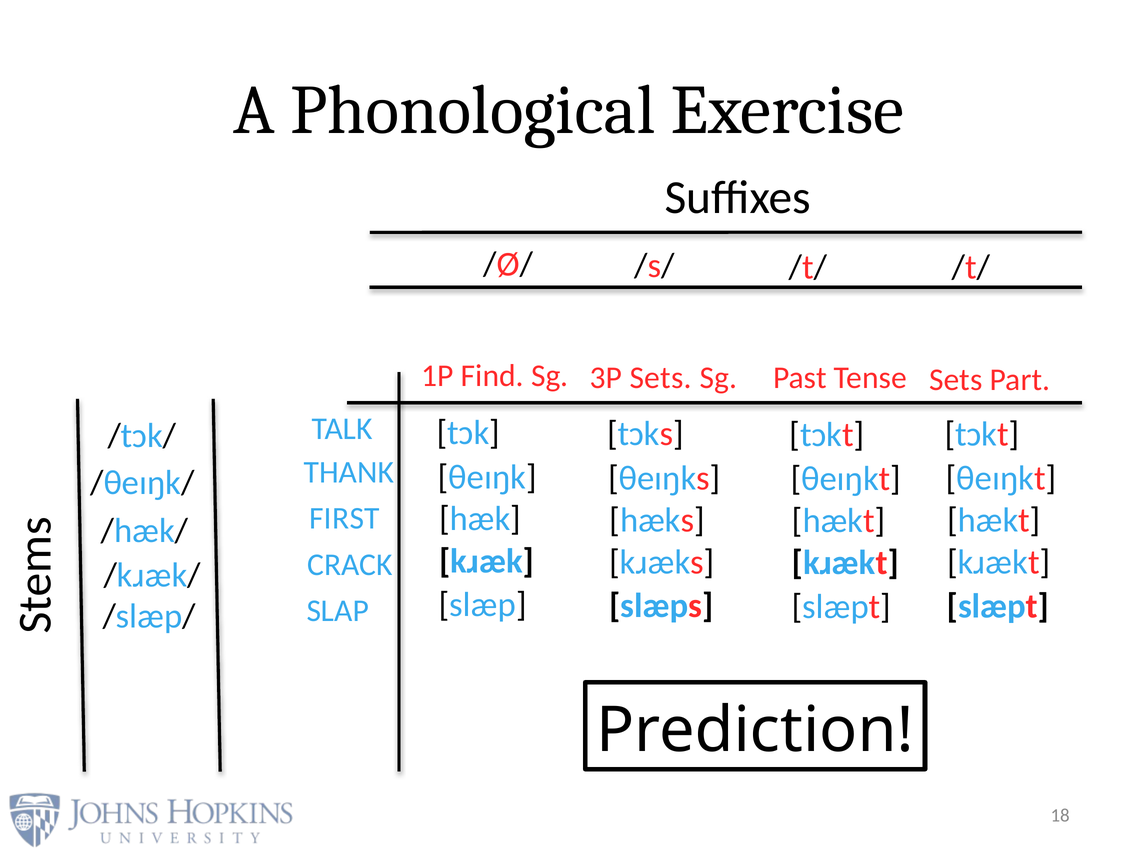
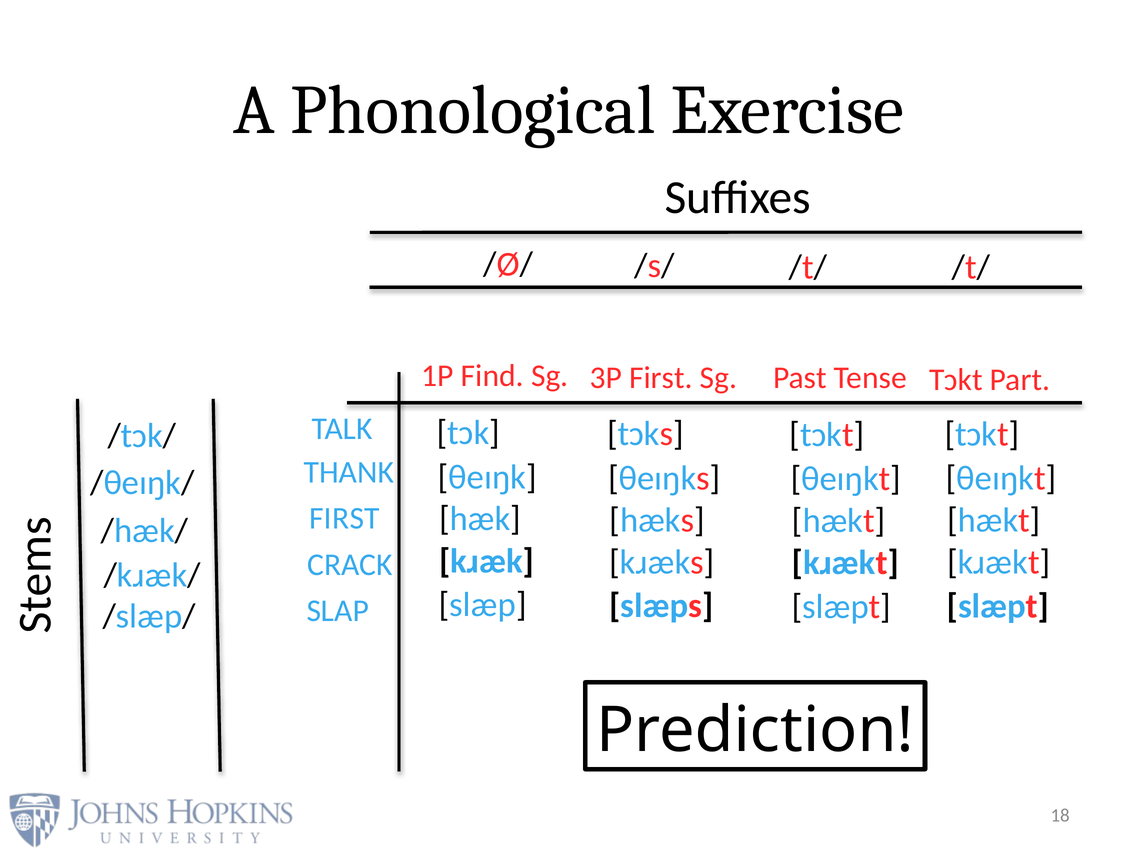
3P Sets: Sets -> First
Tense Sets: Sets -> Tɔkt
